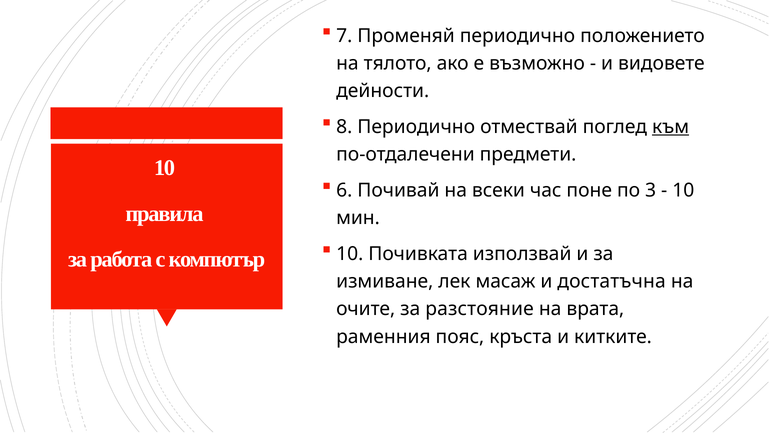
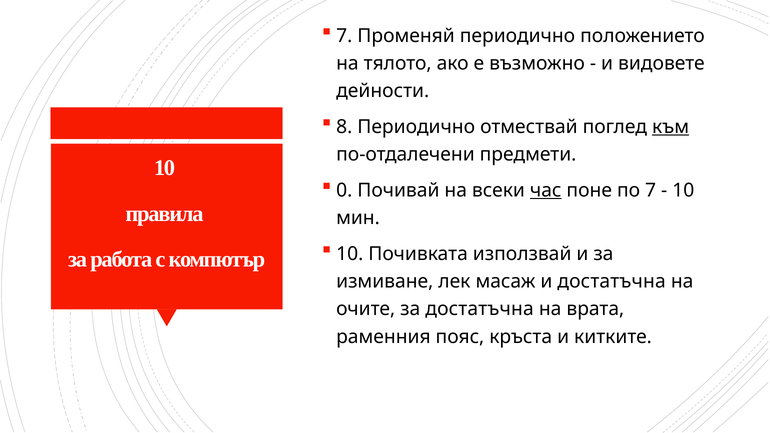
6: 6 -> 0
час underline: none -> present
по 3: 3 -> 7
за разстояние: разстояние -> достатъчна
